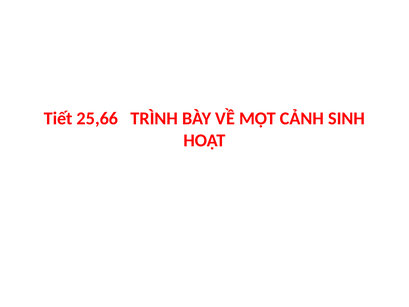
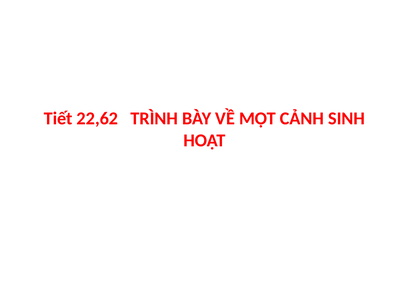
25,66: 25,66 -> 22,62
